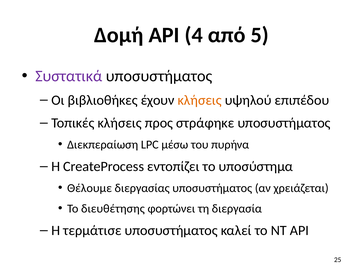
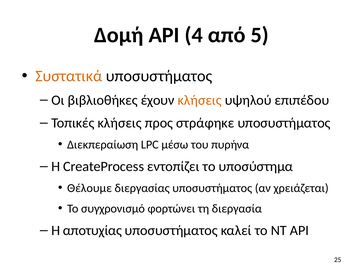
Συστατικά colour: purple -> orange
διευθέτησης: διευθέτησης -> συγχρονισμό
τερμάτισε: τερμάτισε -> αποτυχίας
